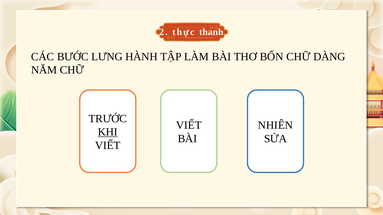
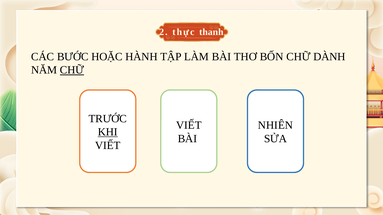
LƯNG: LƯNG -> HOẶC
DÀNG: DÀNG -> DÀNH
CHỮ at (72, 70) underline: none -> present
